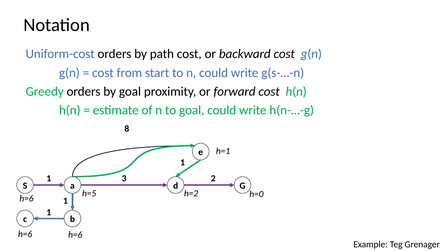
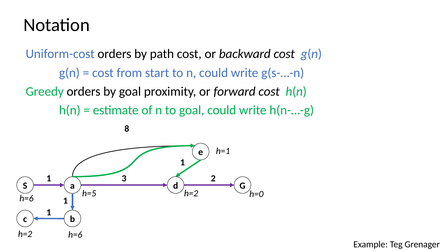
h=6 at (25, 234): h=6 -> h=2
